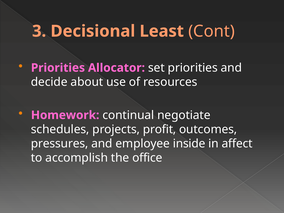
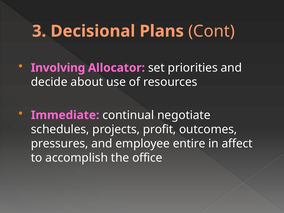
Least: Least -> Plans
Priorities at (58, 68): Priorities -> Involving
Homework: Homework -> Immediate
inside: inside -> entire
